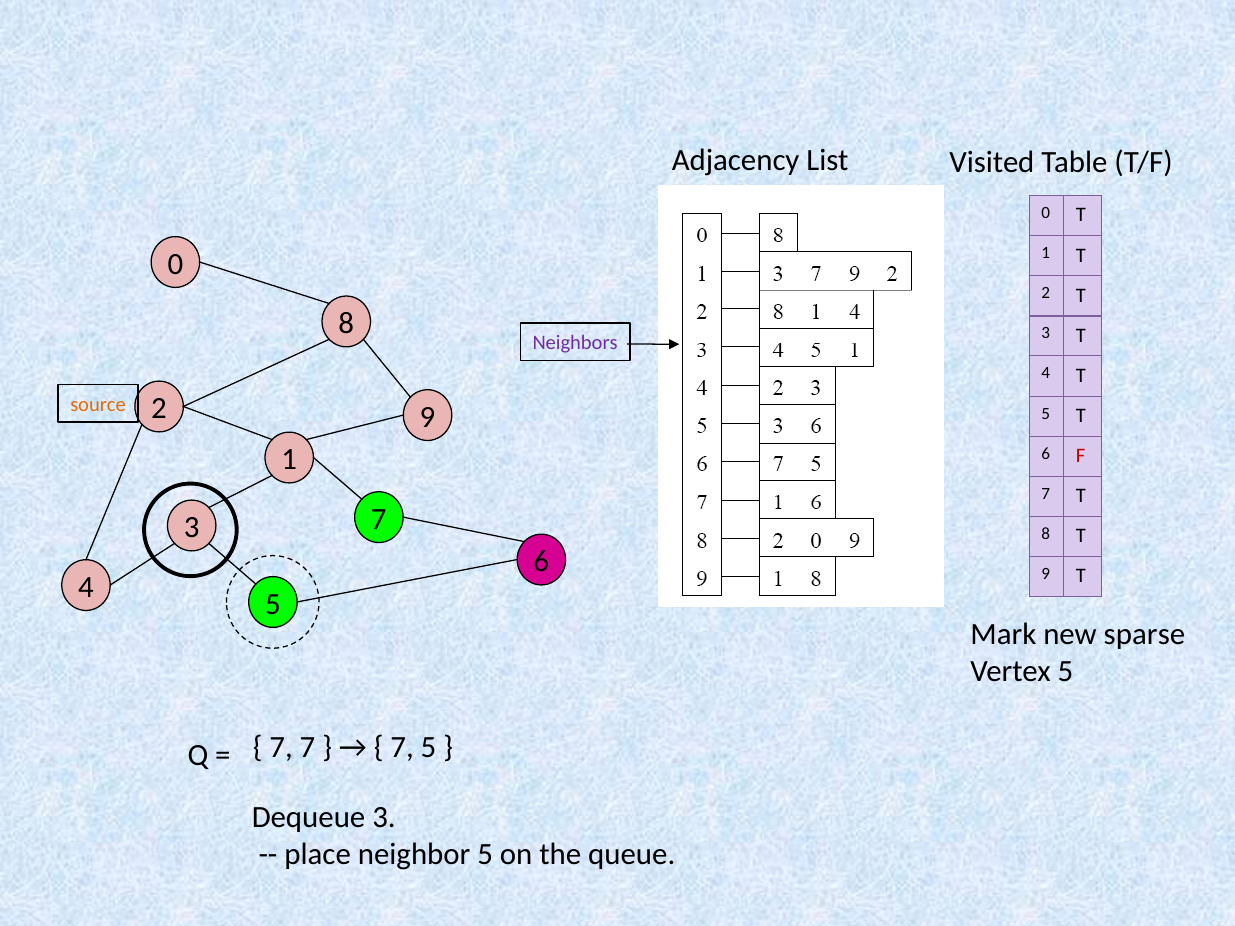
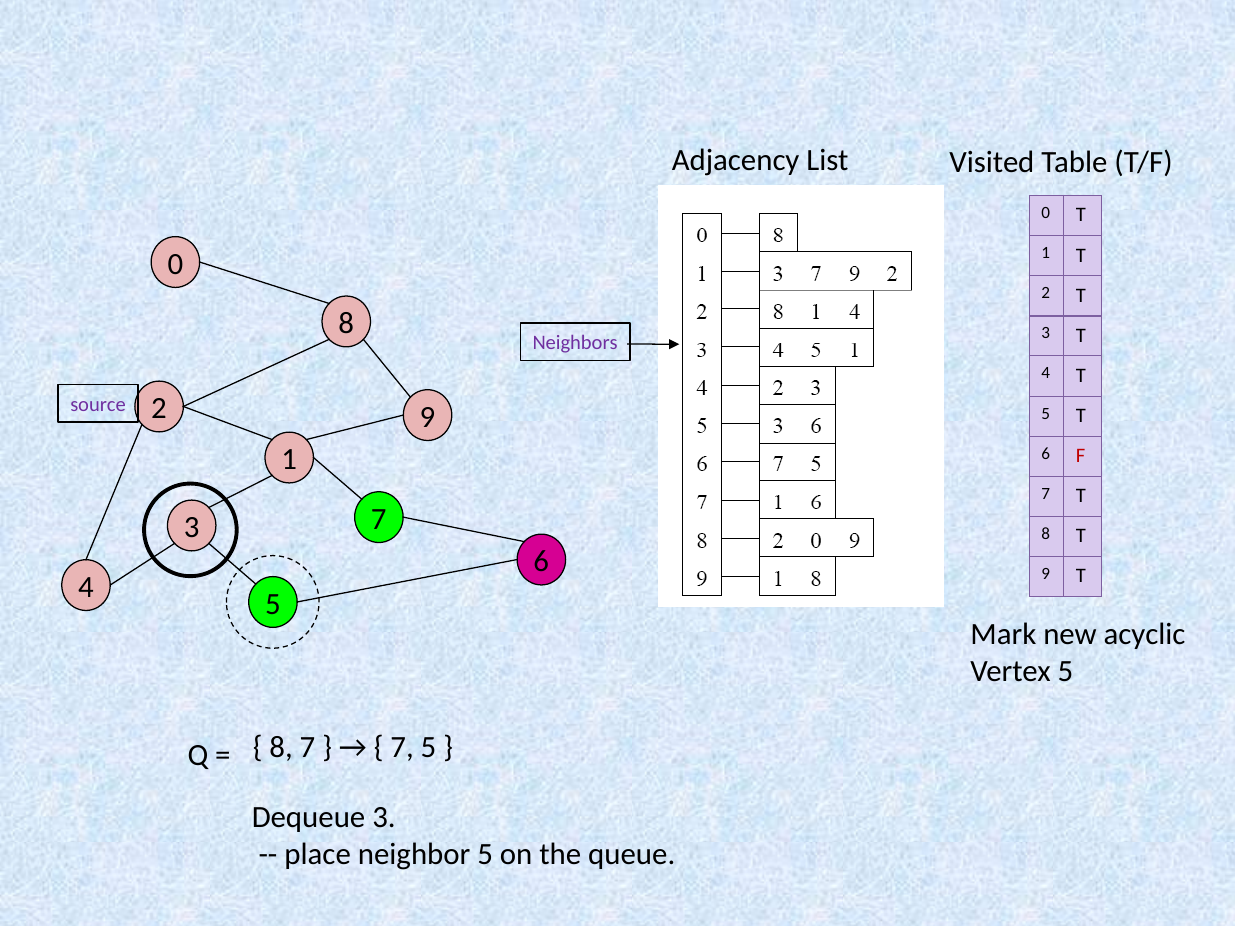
source colour: orange -> purple
sparse: sparse -> acyclic
7 at (281, 747): 7 -> 8
